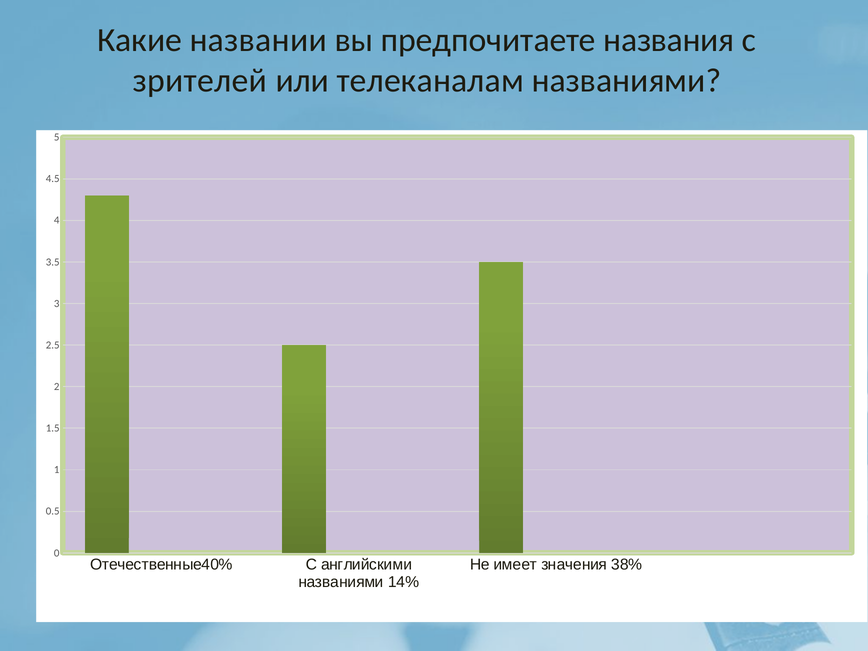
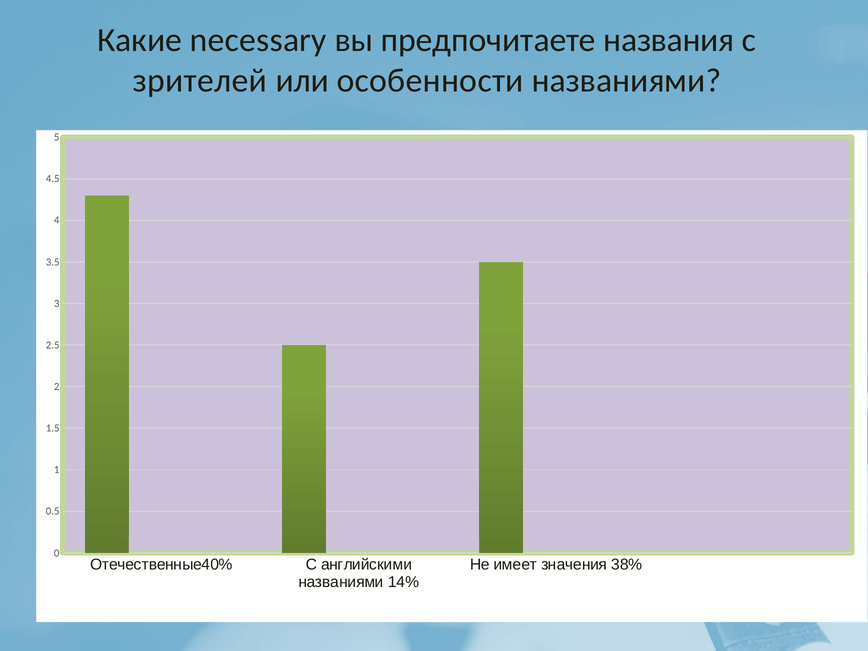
названии: названии -> necessary
телеканалам: телеканалам -> особенности
